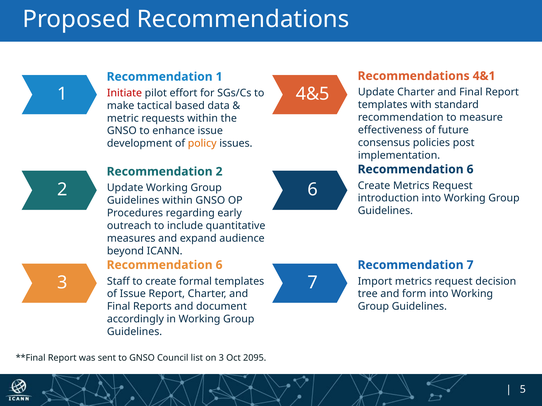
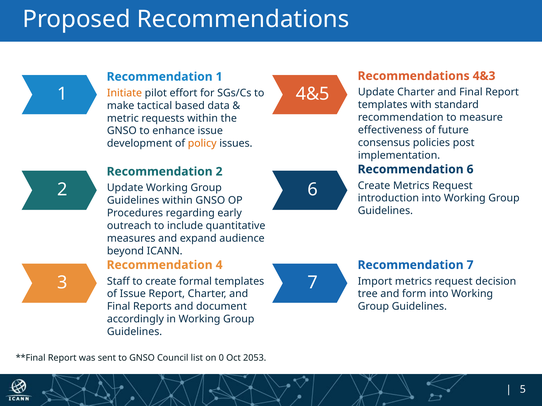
4&1: 4&1 -> 4&3
Initiate colour: red -> orange
6 at (219, 265): 6 -> 4
on 3: 3 -> 0
2095: 2095 -> 2053
